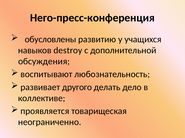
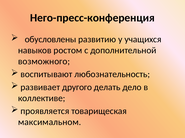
destroy: destroy -> ростом
обсуждения: обсуждения -> возможного
неограниченно: неограниченно -> максимальном
